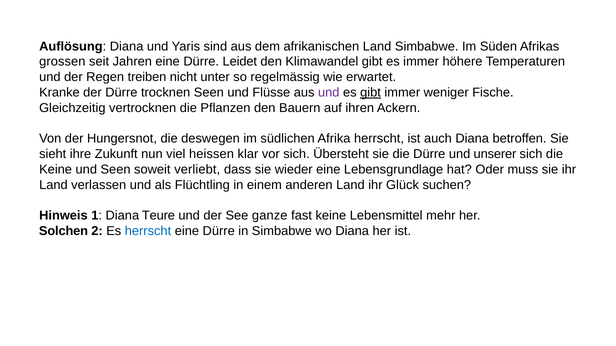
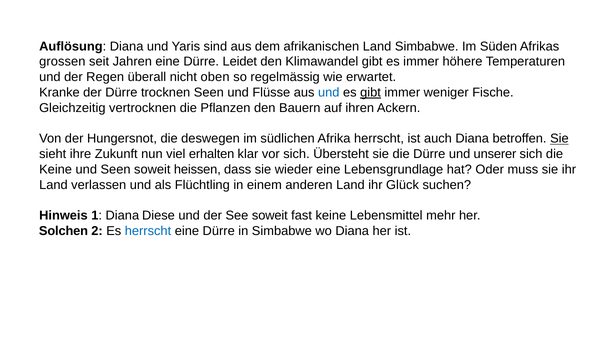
treiben: treiben -> überall
unter: unter -> oben
und at (329, 93) colour: purple -> blue
Sie at (559, 139) underline: none -> present
heissen: heissen -> erhalten
verliebt: verliebt -> heissen
Teure: Teure -> Diese
See ganze: ganze -> soweit
